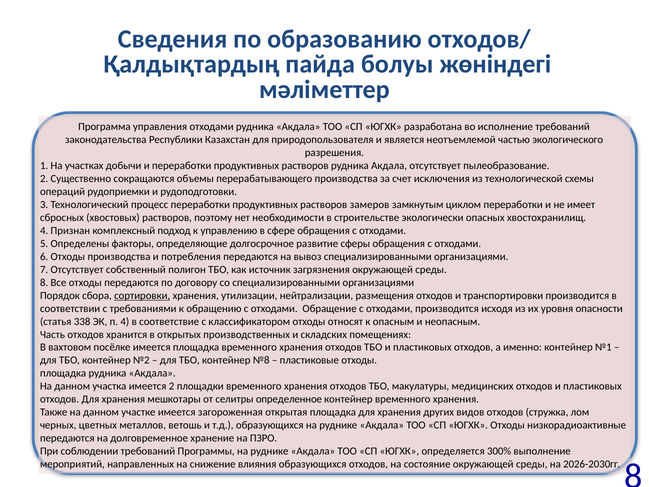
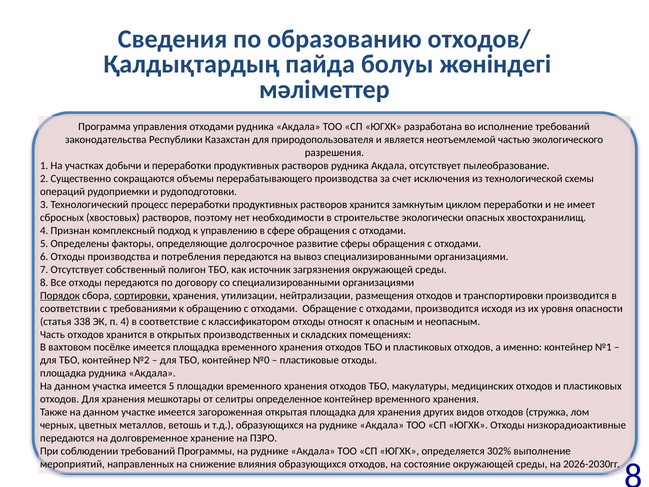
растворов замеров: замеров -> хранится
Порядок underline: none -> present
№8: №8 -> №0
имеется 2: 2 -> 5
300%: 300% -> 302%
